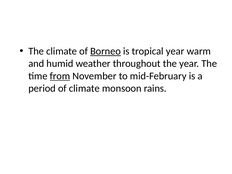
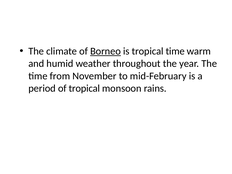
tropical year: year -> time
from underline: present -> none
of climate: climate -> tropical
